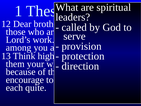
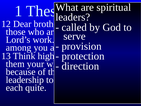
encourage: encourage -> leadership
